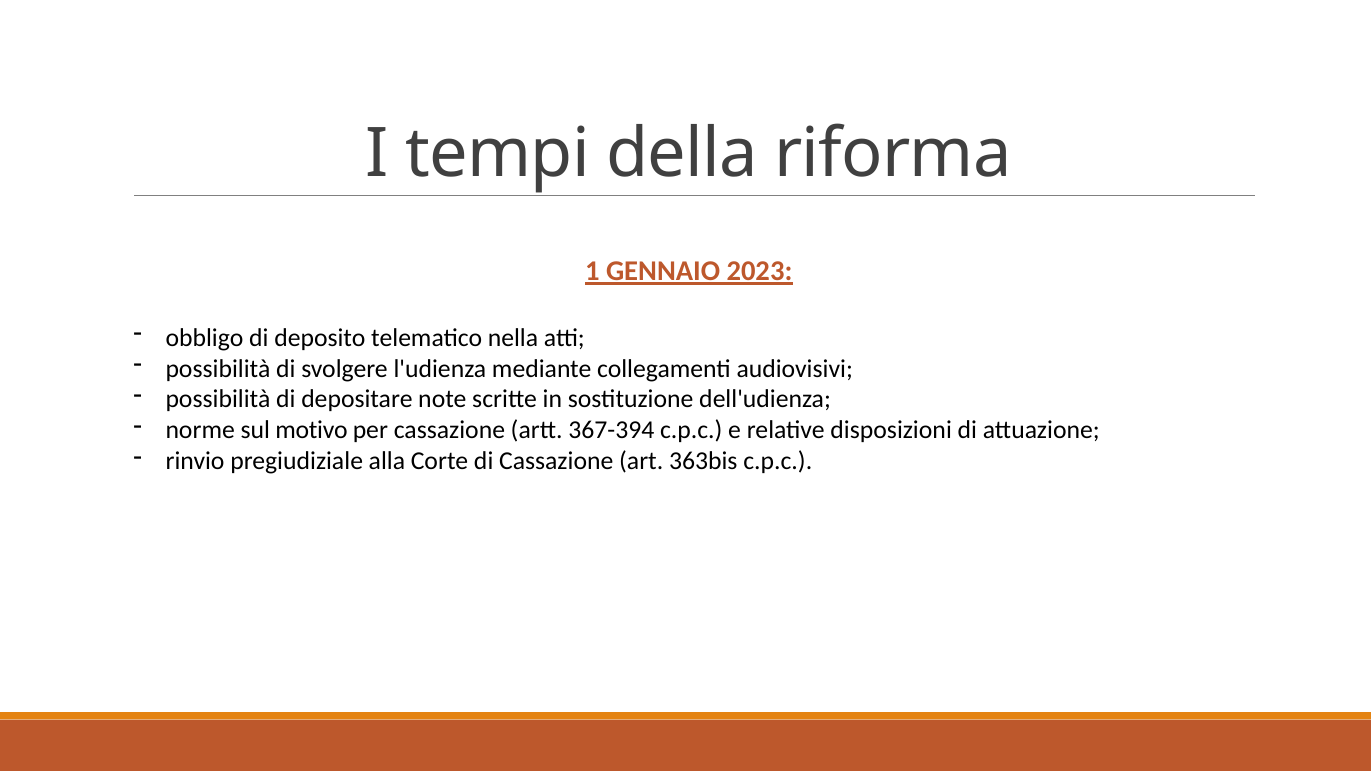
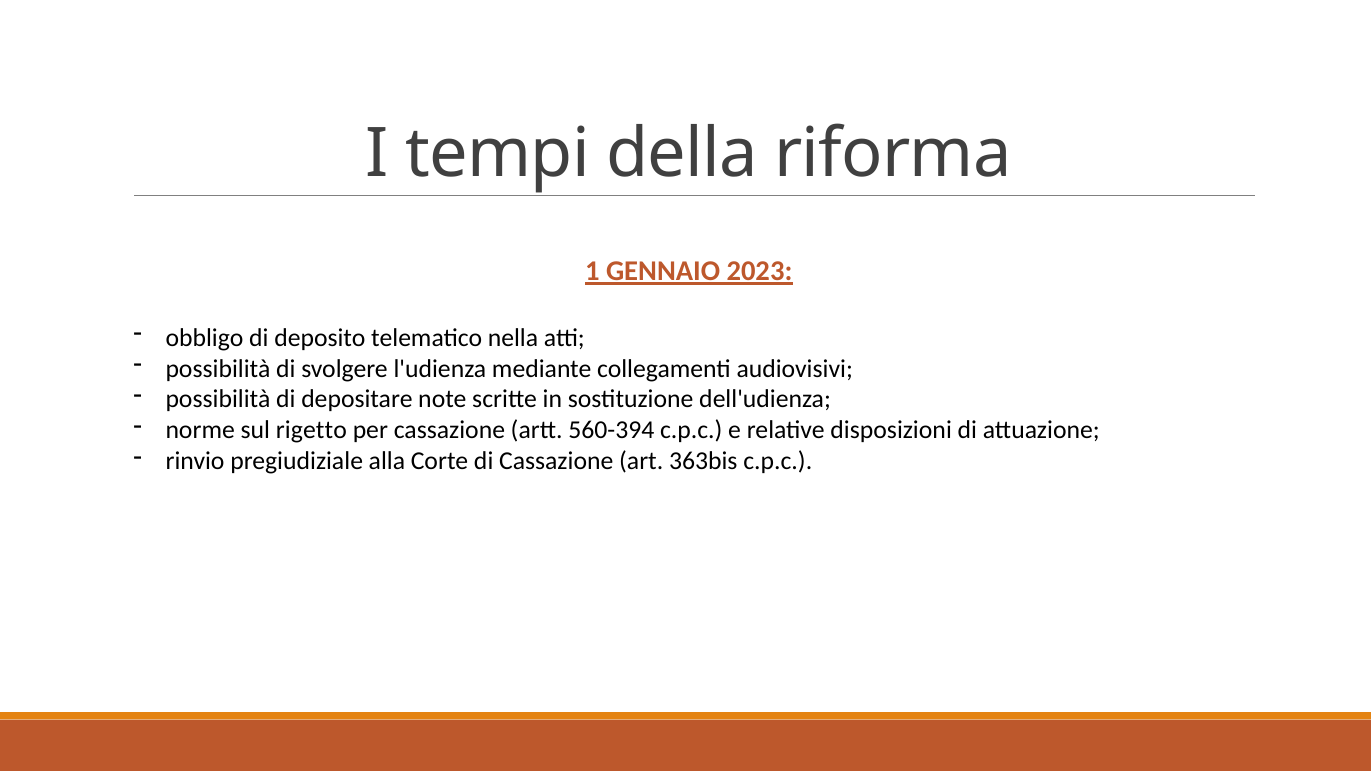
motivo: motivo -> rigetto
367-394: 367-394 -> 560-394
